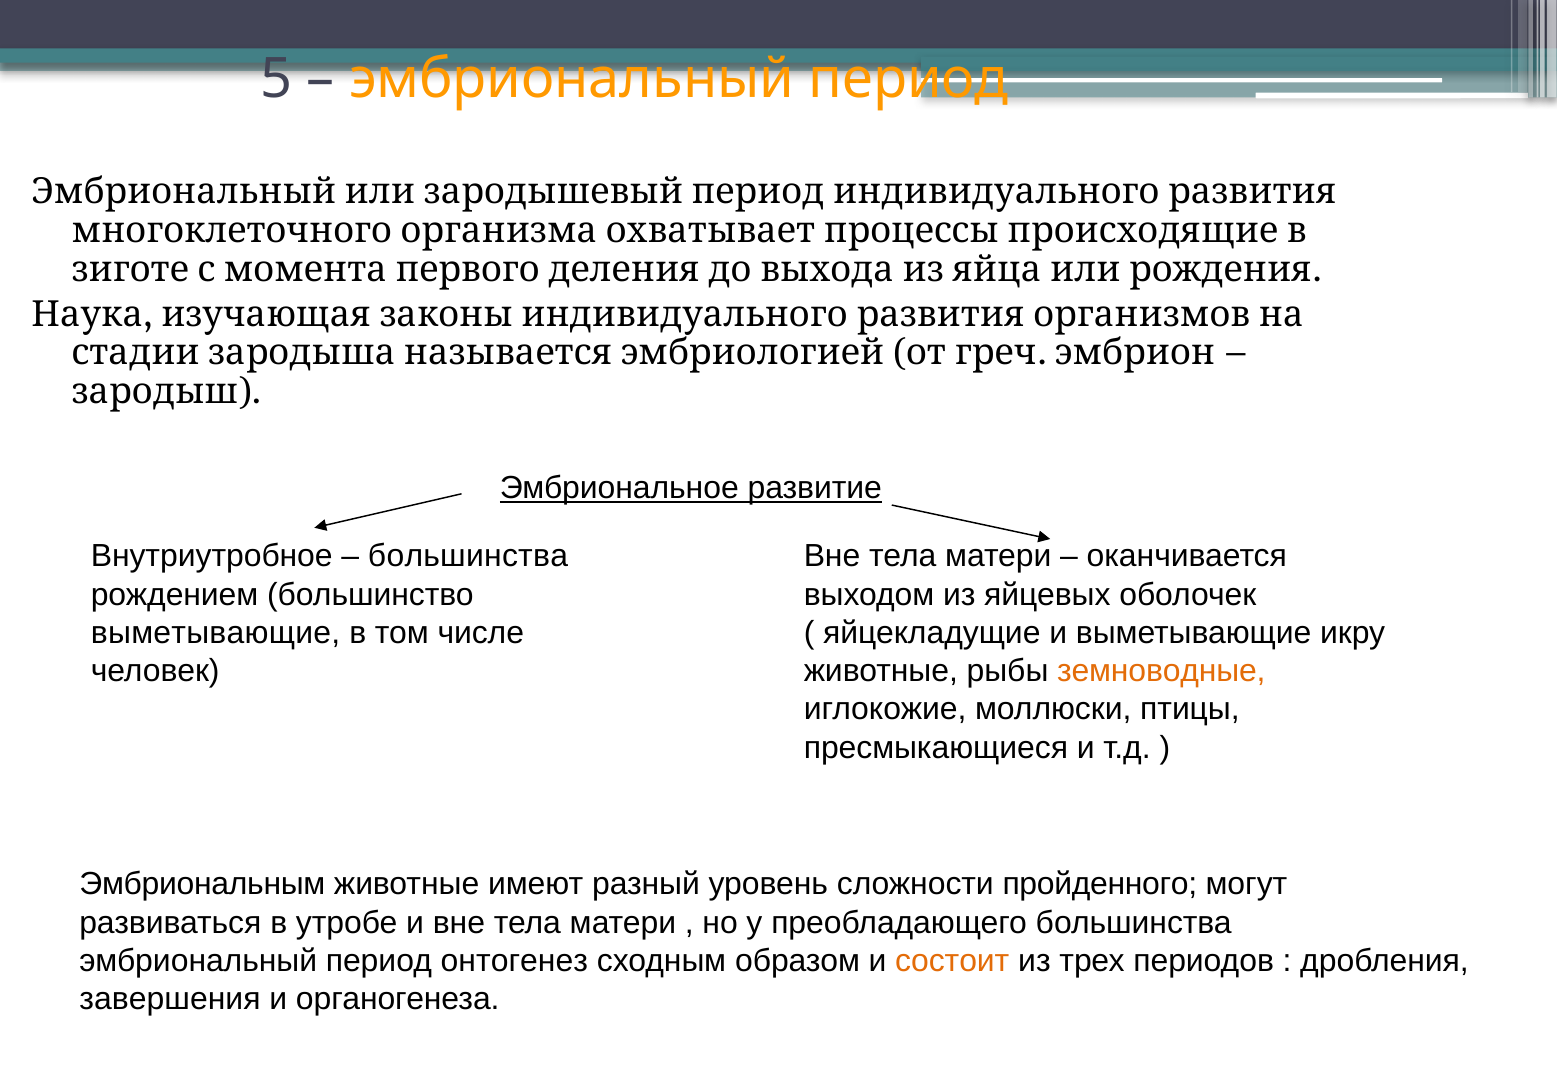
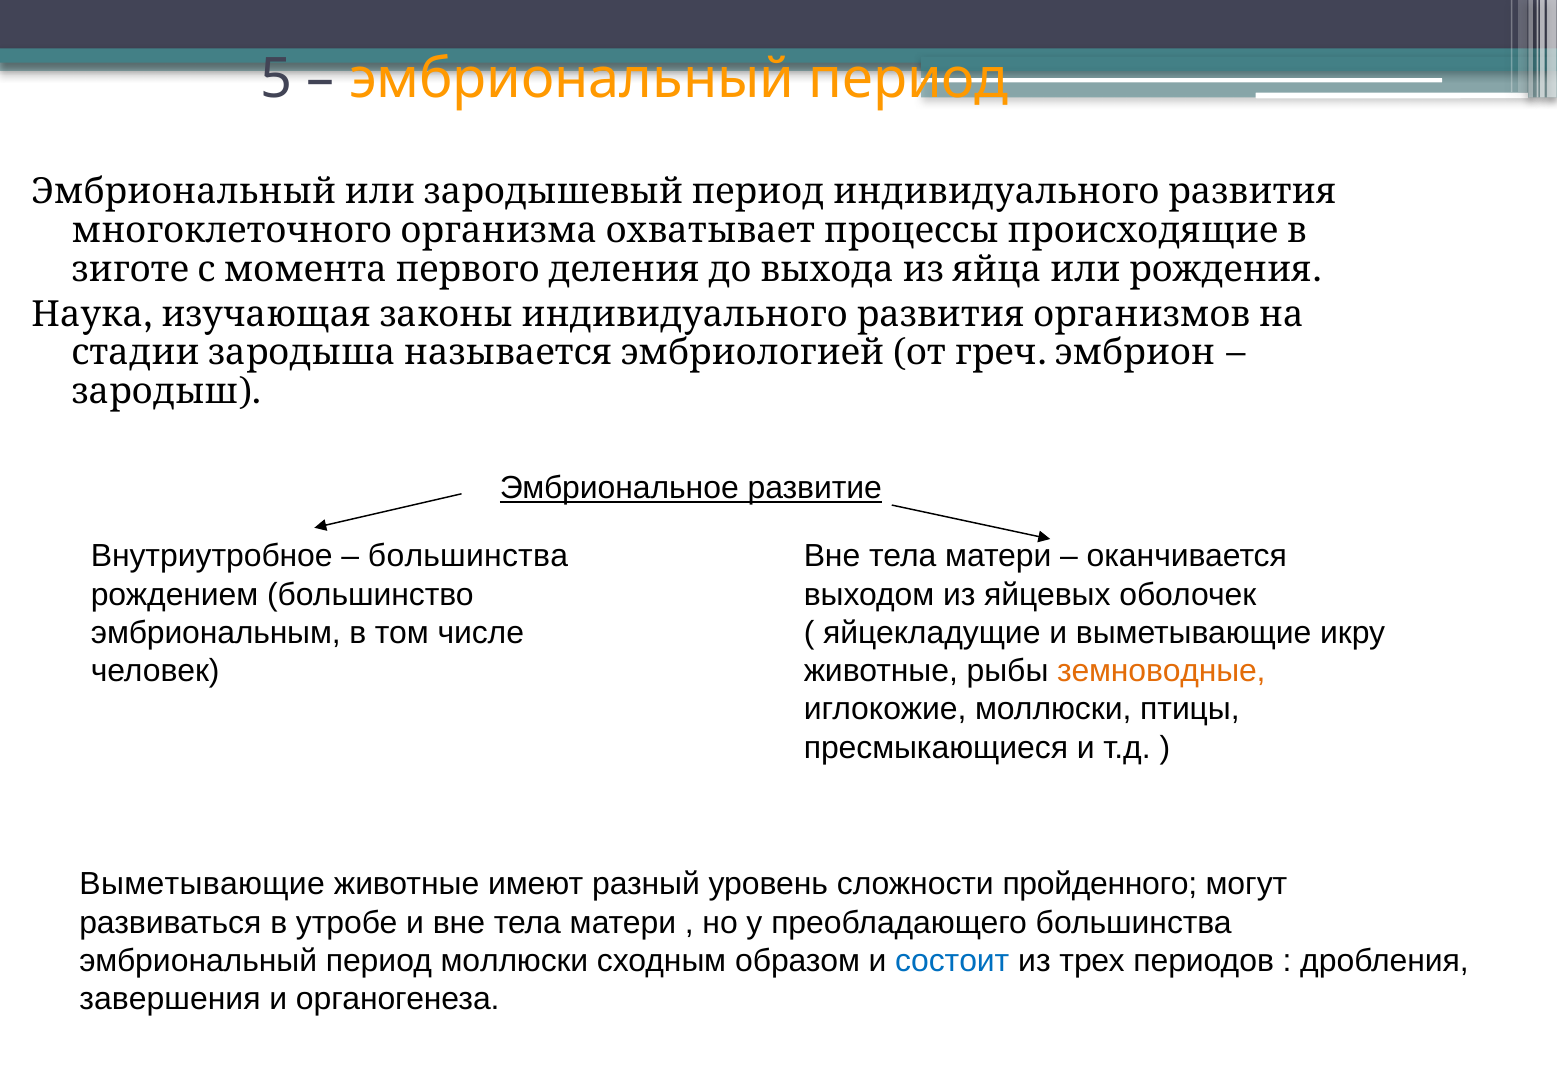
выметывающие at (216, 633): выметывающие -> эмбриональным
Эмбриональным at (202, 884): Эмбриональным -> Выметывающие
период онтогенез: онтогенез -> моллюски
состоит colour: orange -> blue
